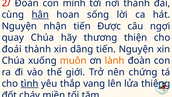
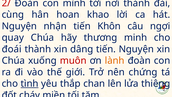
hân underline: present -> none
sống: sống -> khao
Được: Được -> Khôn
thiện: thiện -> minh
muôn colour: orange -> red
vang: vang -> chan
